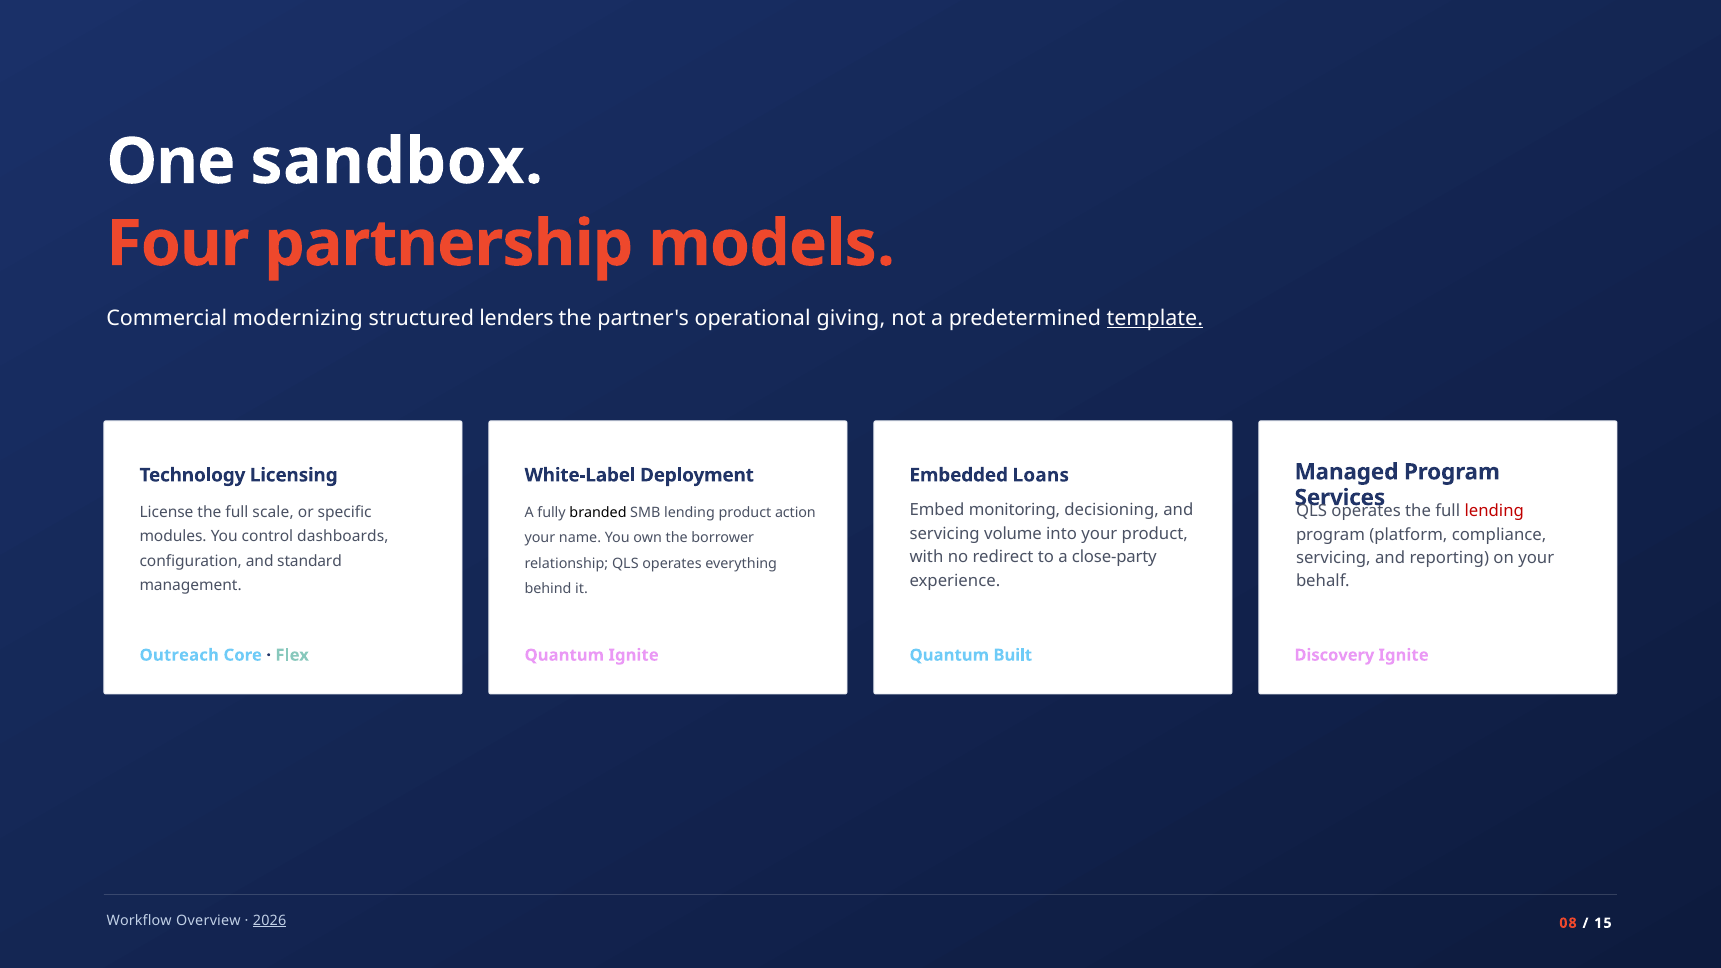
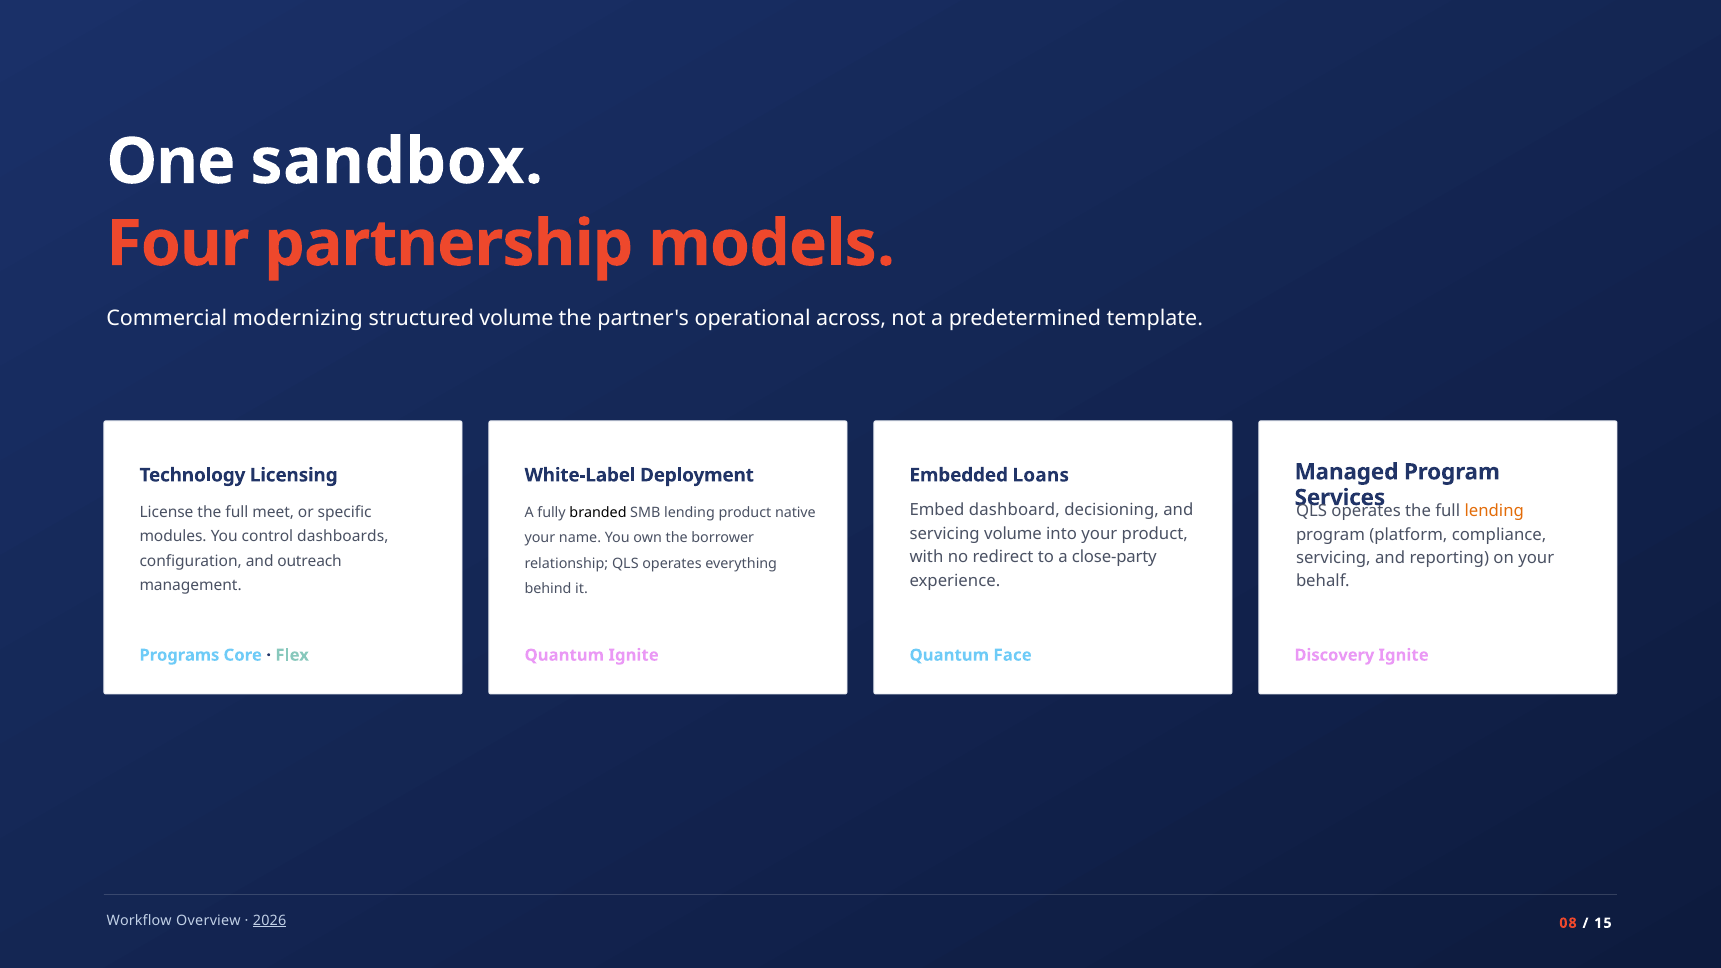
structured lenders: lenders -> volume
giving: giving -> across
template underline: present -> none
monitoring: monitoring -> dashboard
lending at (1494, 511) colour: red -> orange
scale: scale -> meet
action: action -> native
standard: standard -> outreach
Outreach: Outreach -> Programs
Built: Built -> Face
